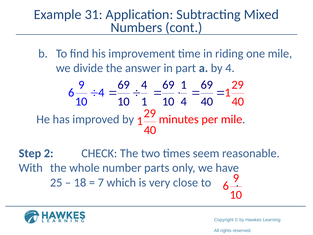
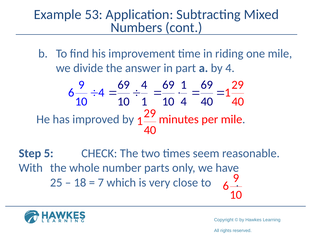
31: 31 -> 53
2: 2 -> 5
